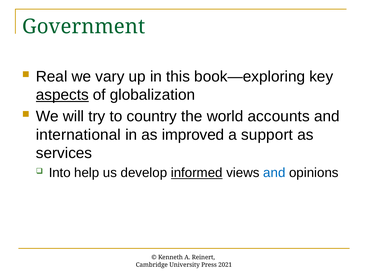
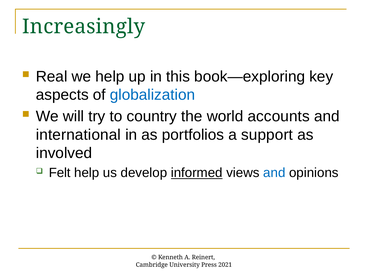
Government: Government -> Increasingly
we vary: vary -> help
aspects underline: present -> none
globalization colour: black -> blue
improved: improved -> portfolios
services: services -> involved
Into: Into -> Felt
